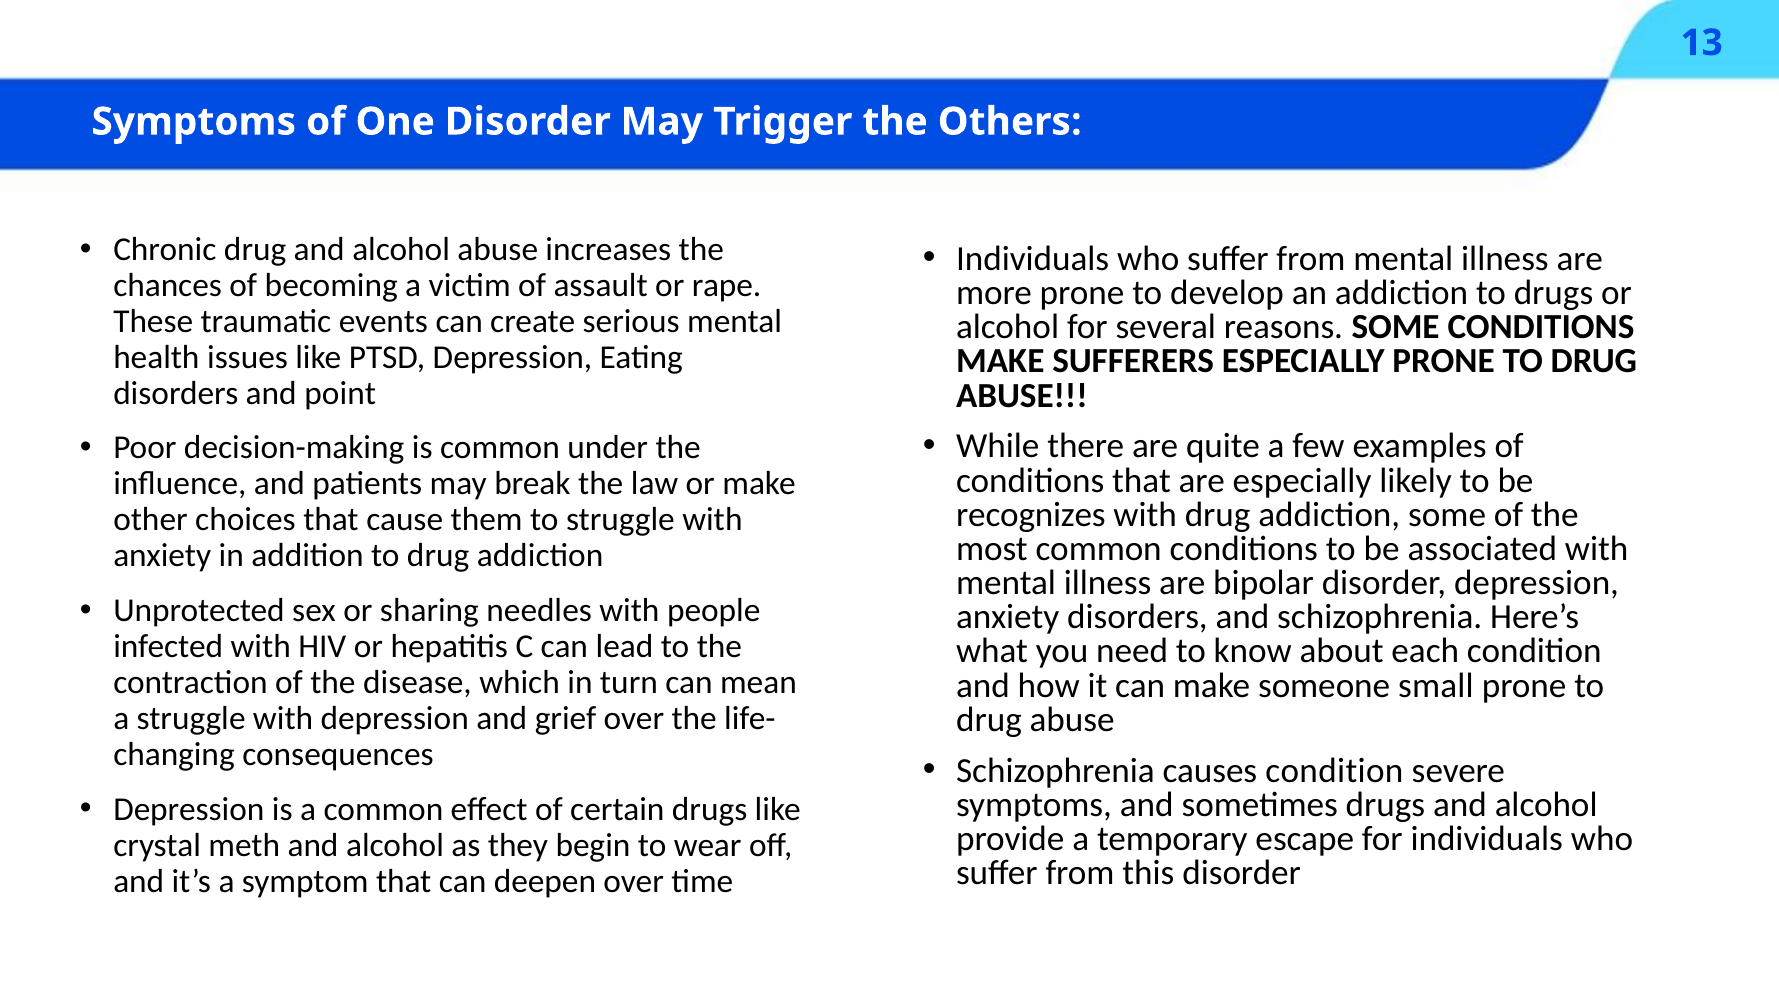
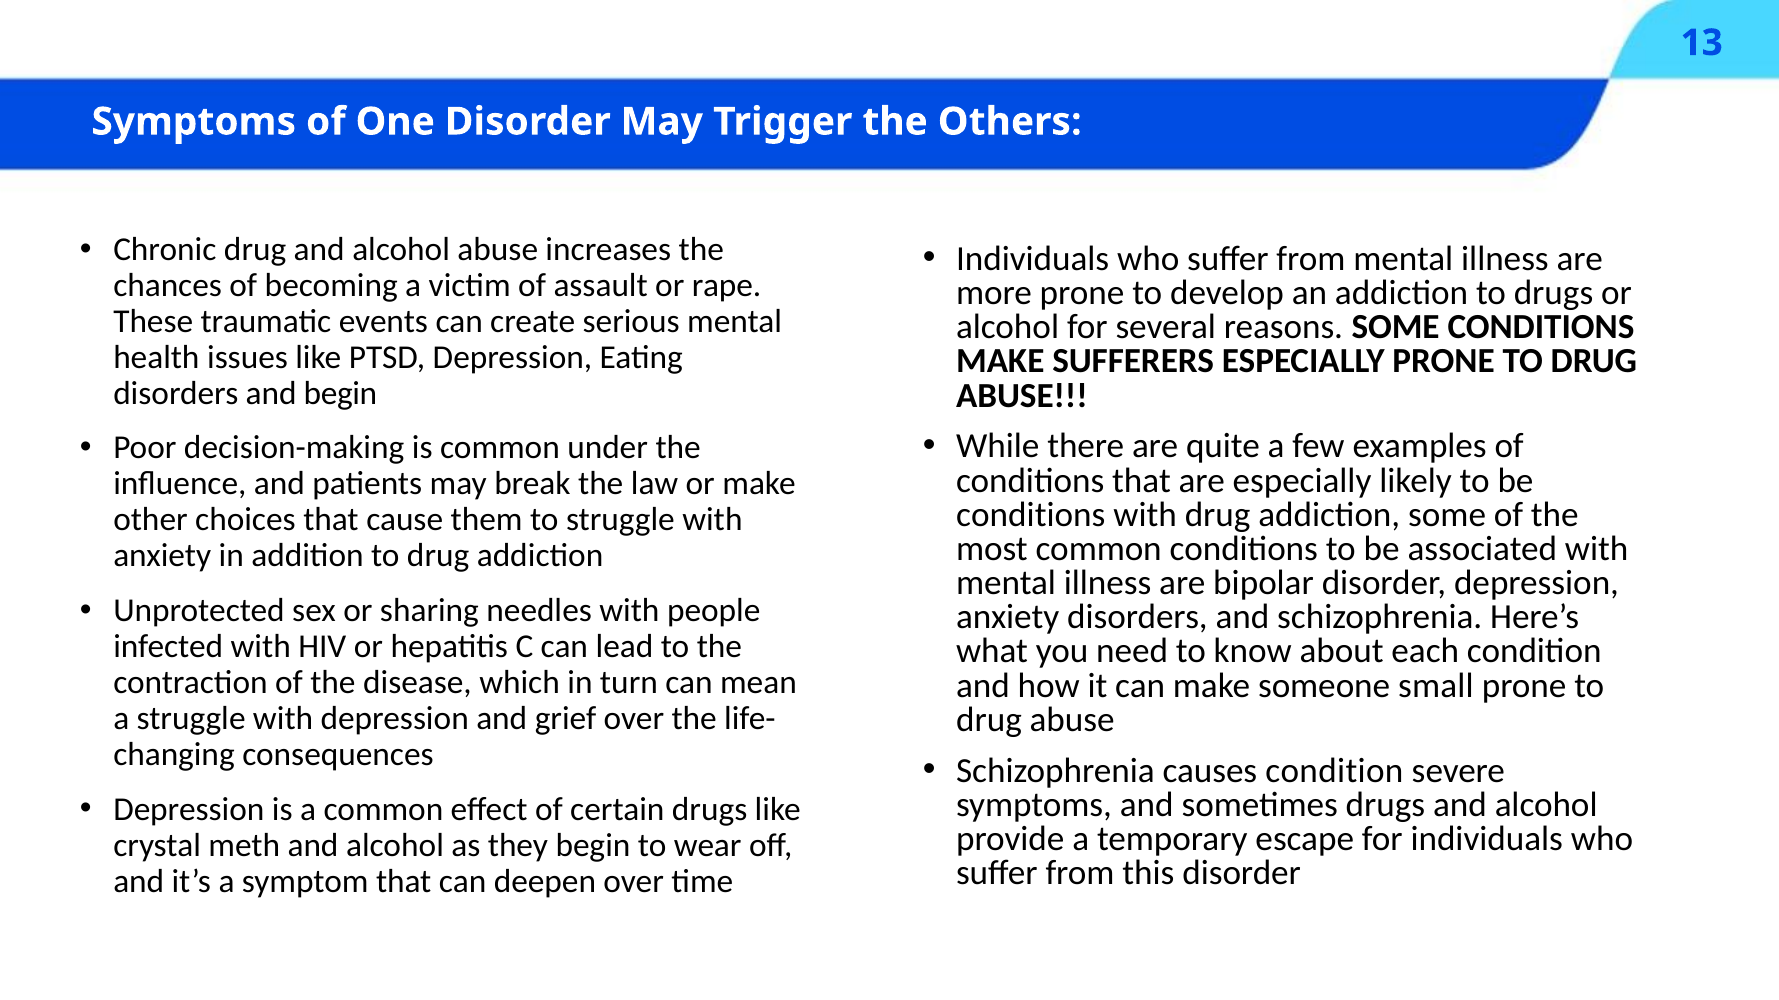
and point: point -> begin
recognizes at (1031, 515): recognizes -> conditions
